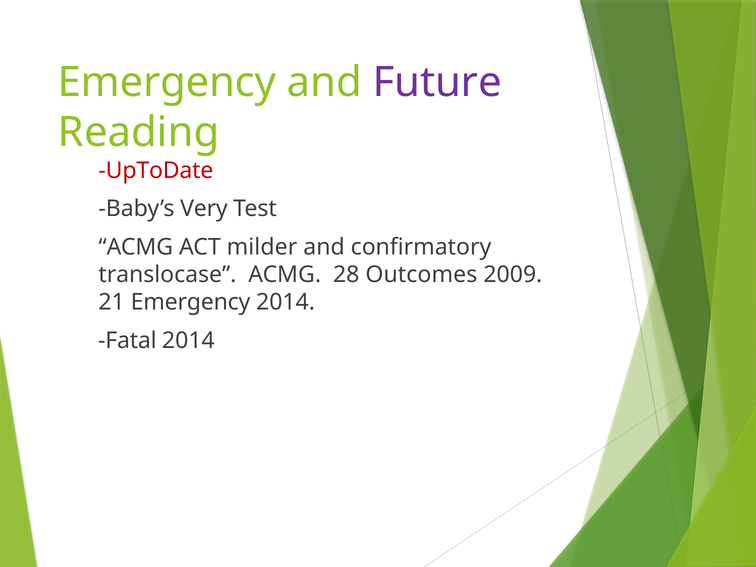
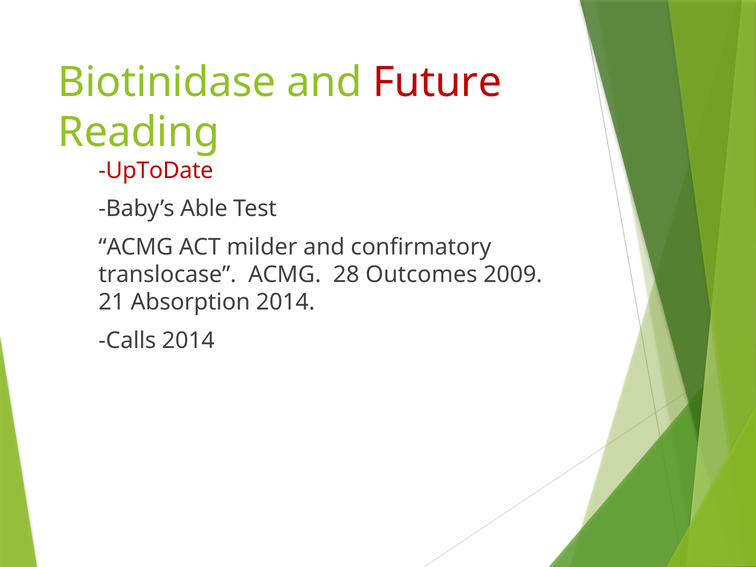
Emergency at (167, 82): Emergency -> Biotinidase
Future colour: purple -> red
Very: Very -> Able
21 Emergency: Emergency -> Absorption
Fatal: Fatal -> Calls
